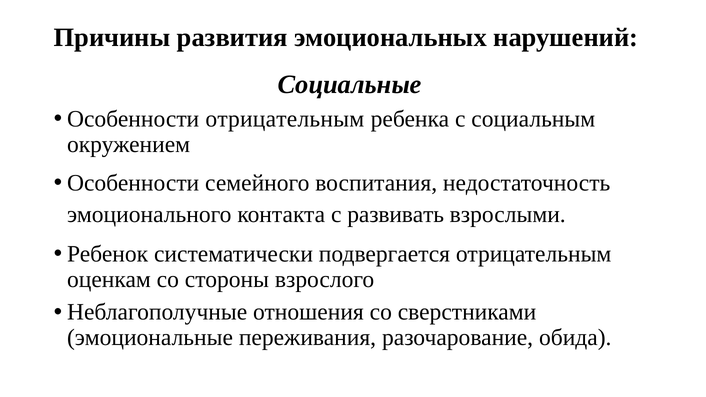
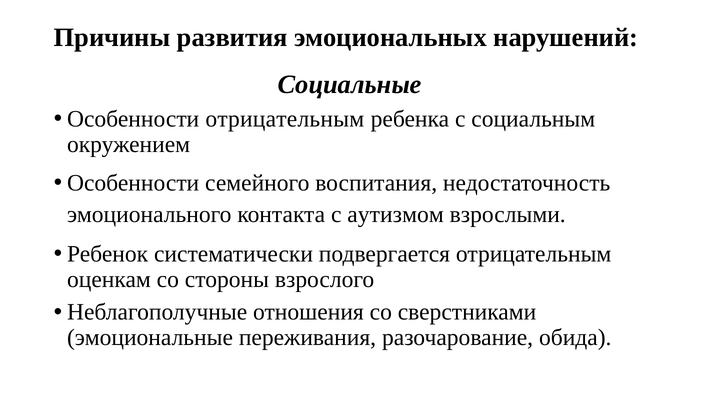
развивать: развивать -> аутизмом
